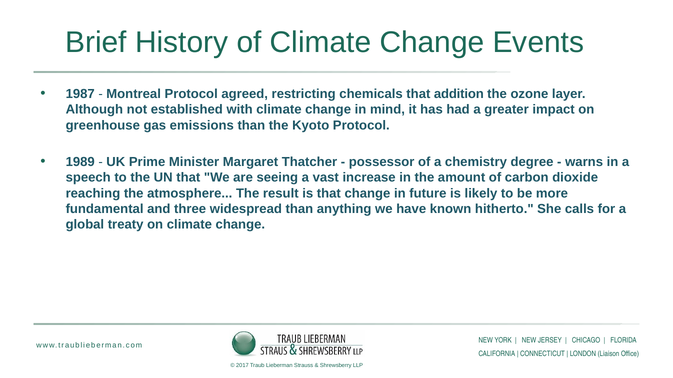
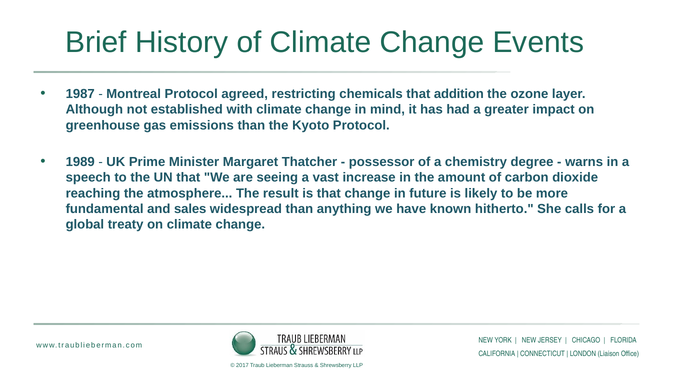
three: three -> sales
